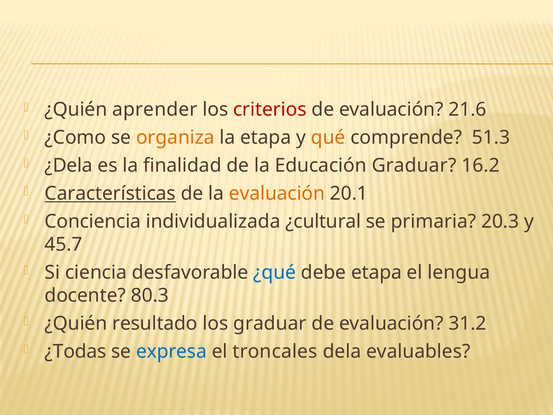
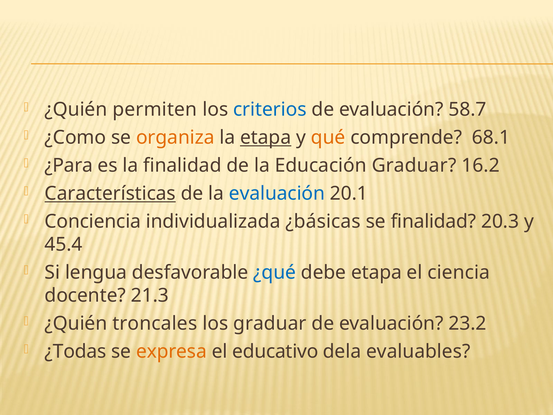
aprender: aprender -> permiten
criterios colour: red -> blue
21.6: 21.6 -> 58.7
etapa at (266, 138) underline: none -> present
51.3: 51.3 -> 68.1
¿Dela: ¿Dela -> ¿Para
evaluación at (277, 193) colour: orange -> blue
¿cultural: ¿cultural -> ¿básicas
se primaria: primaria -> finalidad
45.7: 45.7 -> 45.4
ciencia: ciencia -> lengua
lengua: lengua -> ciencia
80.3: 80.3 -> 21.3
resultado: resultado -> troncales
31.2: 31.2 -> 23.2
expresa colour: blue -> orange
troncales: troncales -> educativo
